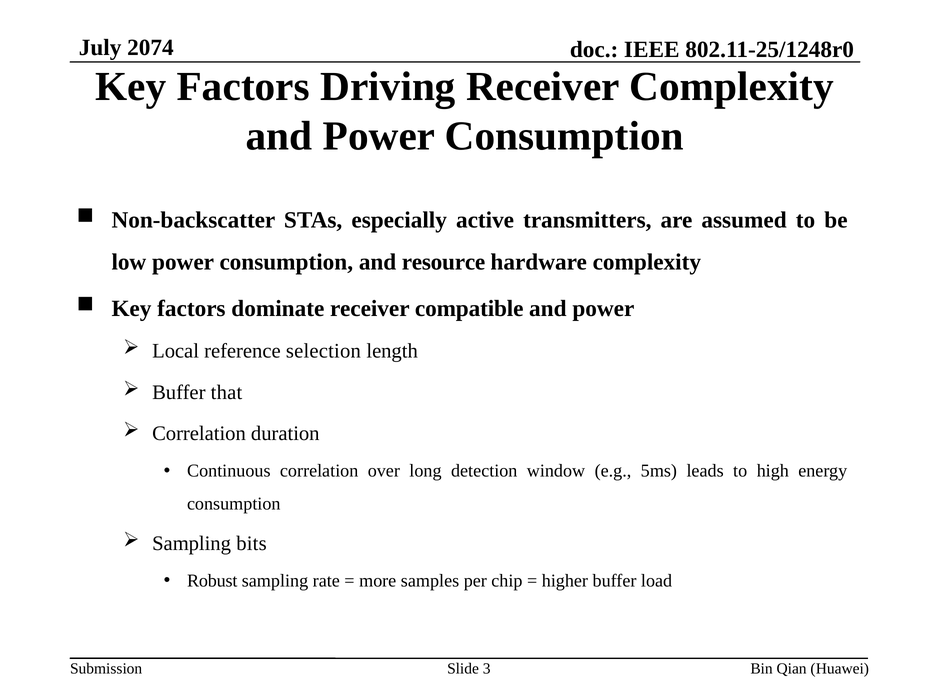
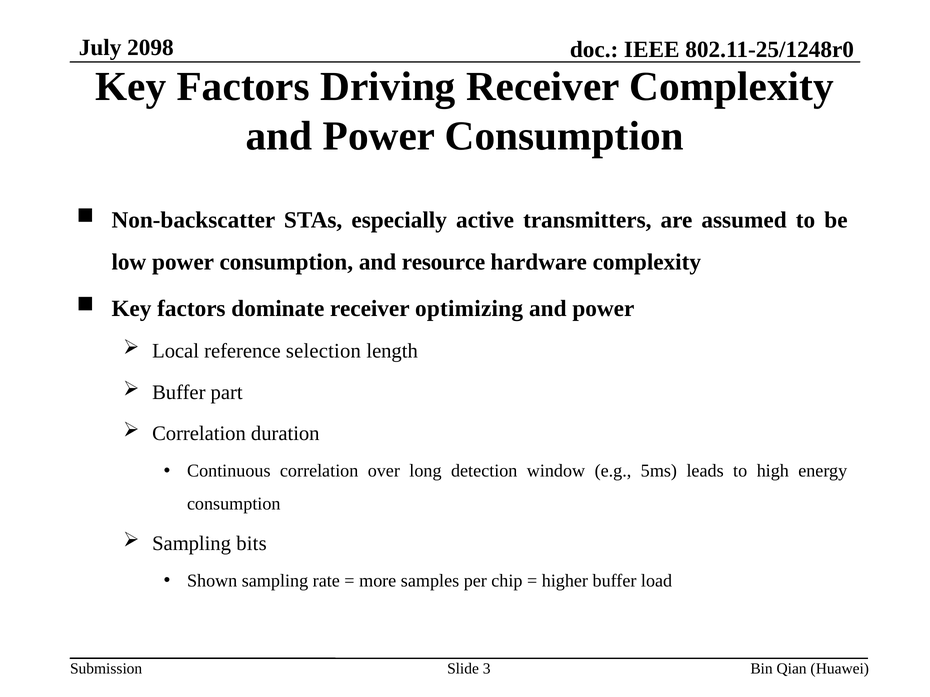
2074: 2074 -> 2098
compatible: compatible -> optimizing
that: that -> part
Robust: Robust -> Shown
